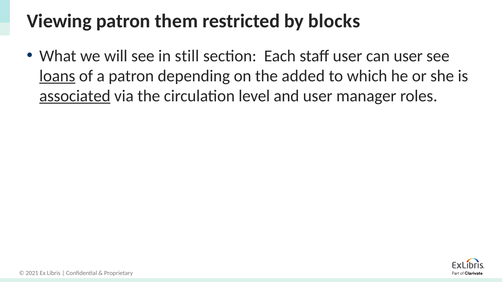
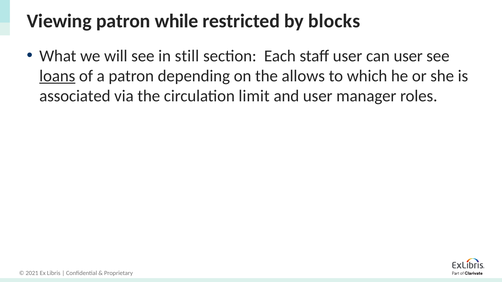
them: them -> while
added: added -> allows
associated underline: present -> none
level: level -> limit
